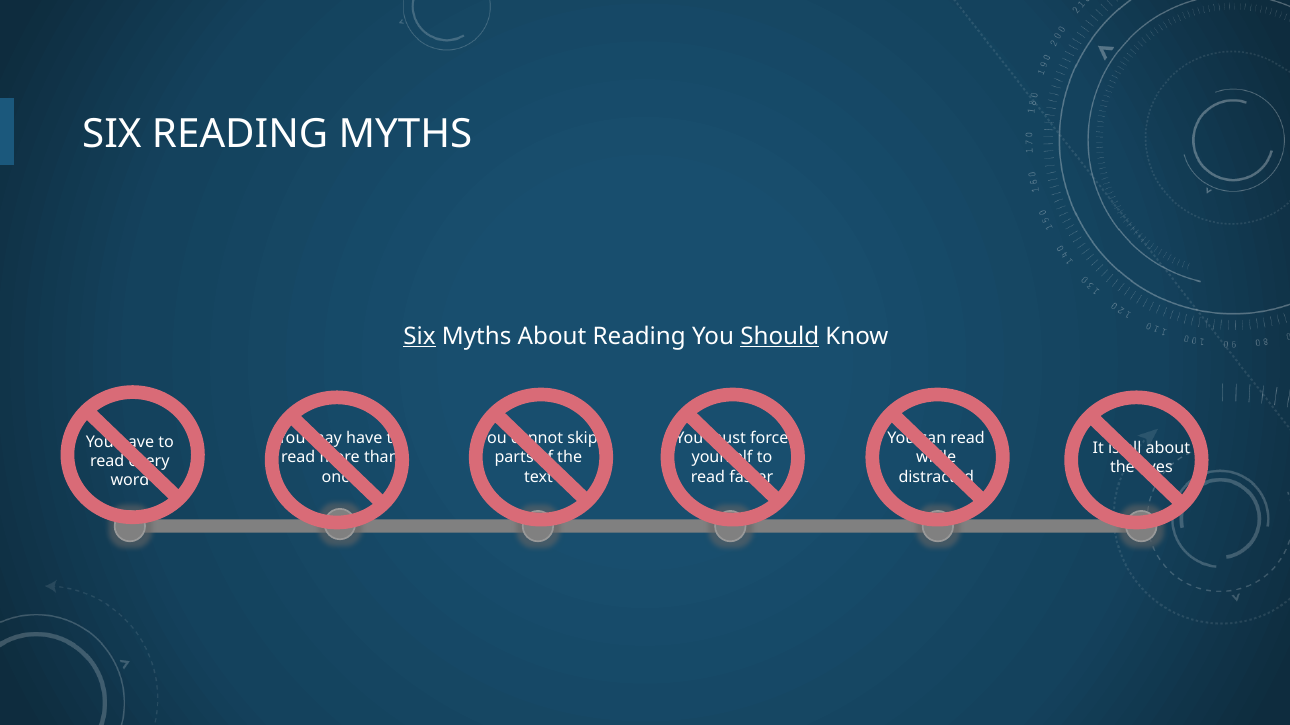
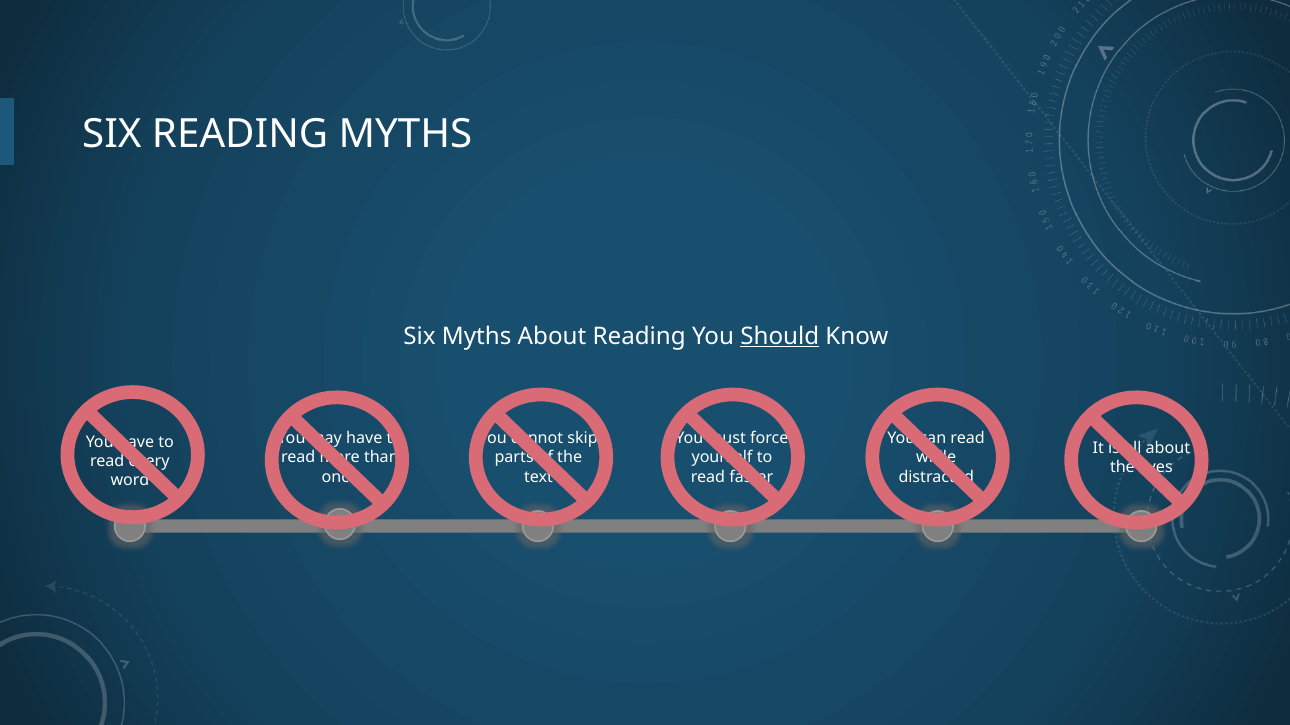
Six at (420, 337) underline: present -> none
